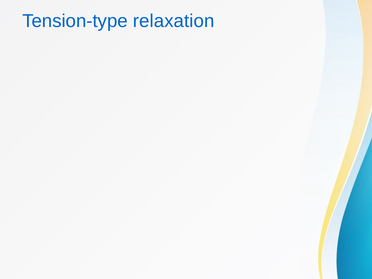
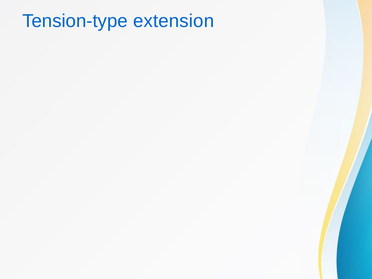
relaxation: relaxation -> extension
